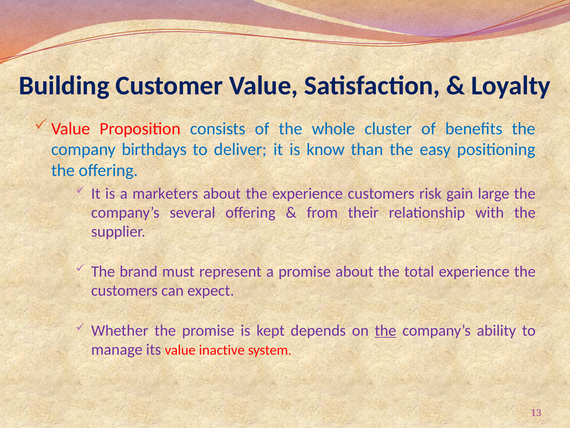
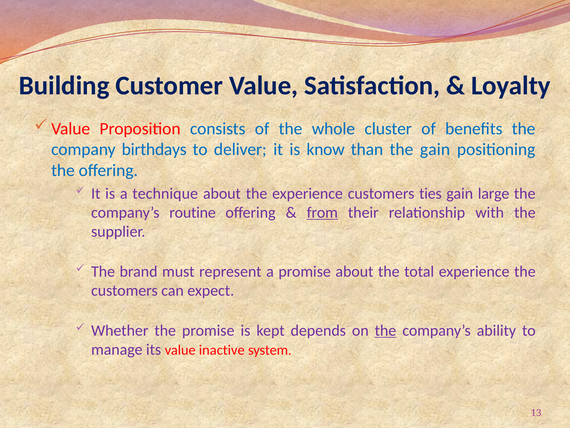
the easy: easy -> gain
marketers: marketers -> technique
risk: risk -> ties
several: several -> routine
from underline: none -> present
